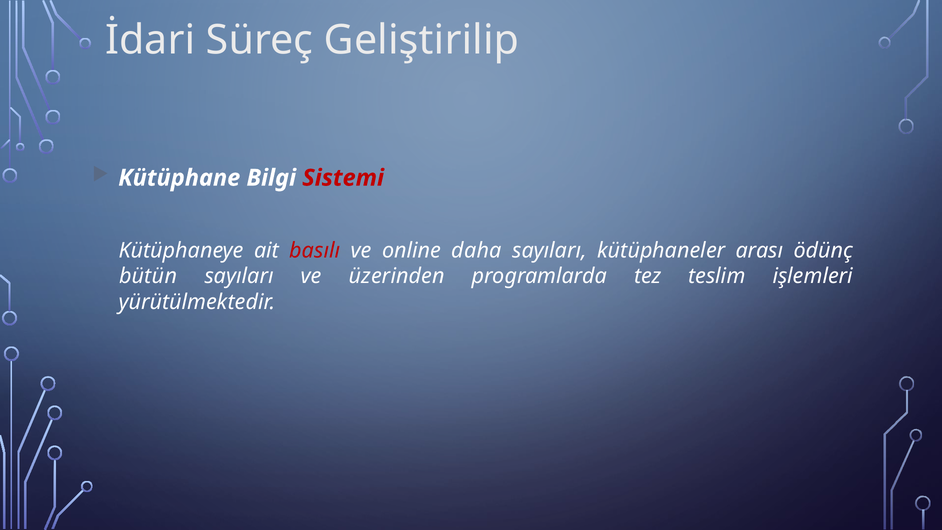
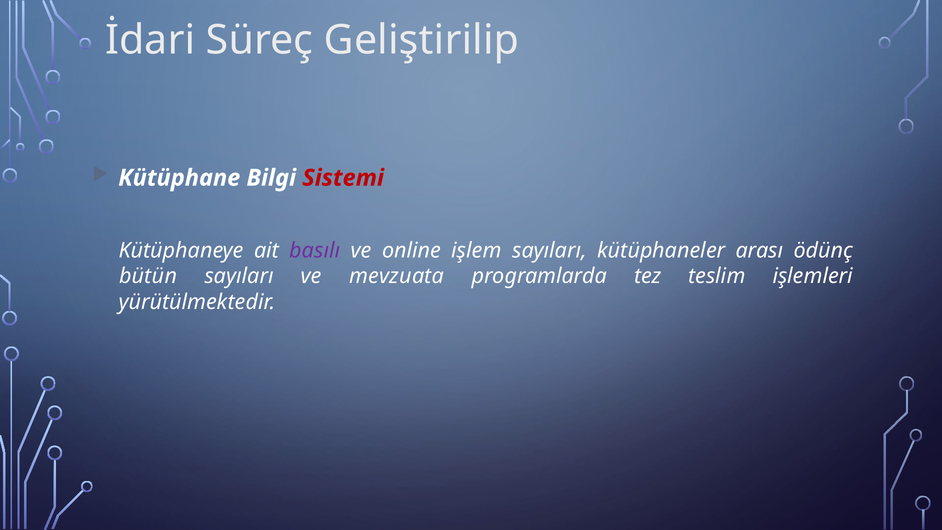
basılı colour: red -> purple
daha: daha -> işlem
üzerinden: üzerinden -> mevzuata
